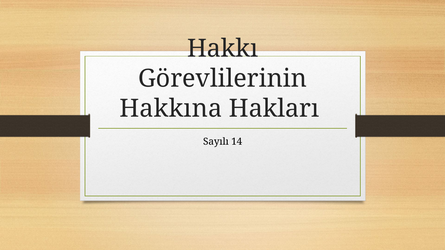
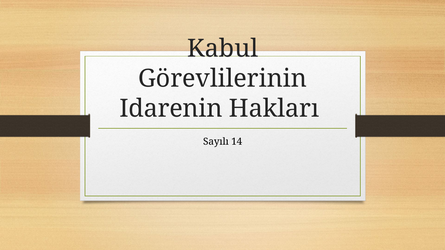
Hakkı: Hakkı -> Kabul
Hakkına: Hakkına -> Idarenin
